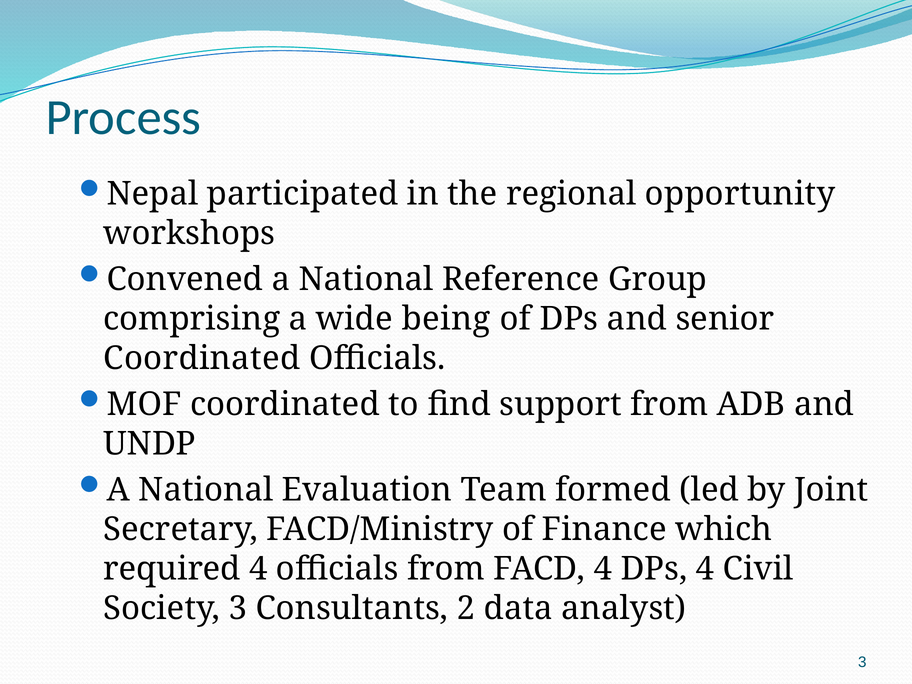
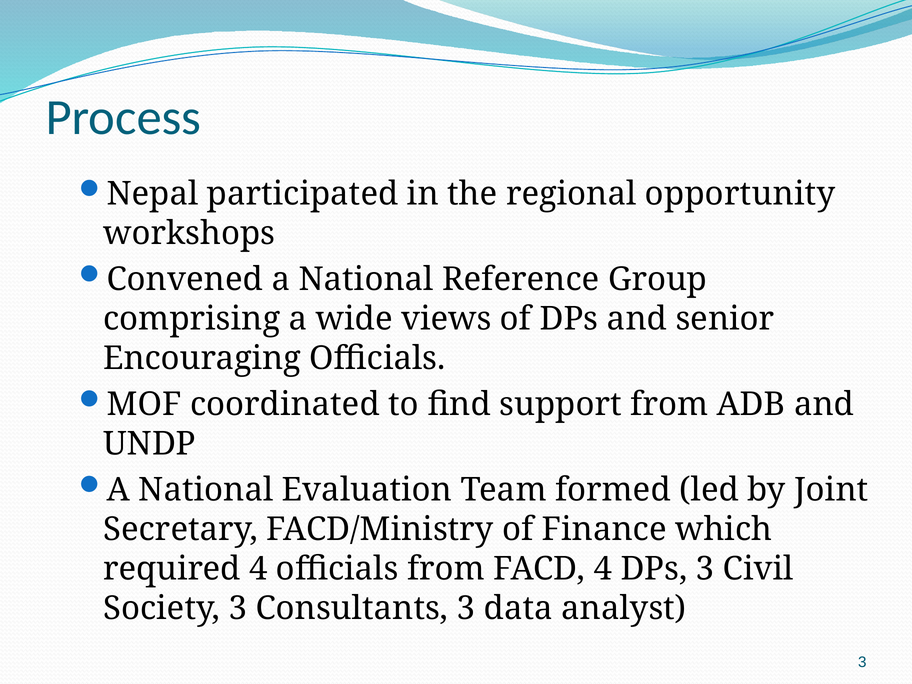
being: being -> views
Coordinated at (202, 358): Coordinated -> Encouraging
DPs 4: 4 -> 3
Consultants 2: 2 -> 3
